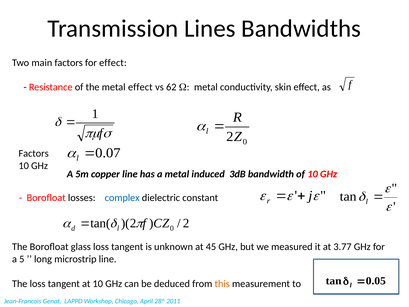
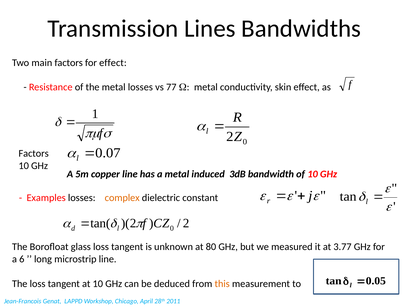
metal effect: effect -> losses
62: 62 -> 77
Borofloat at (46, 198): Borofloat -> Examples
complex colour: blue -> orange
45: 45 -> 80
5: 5 -> 6
